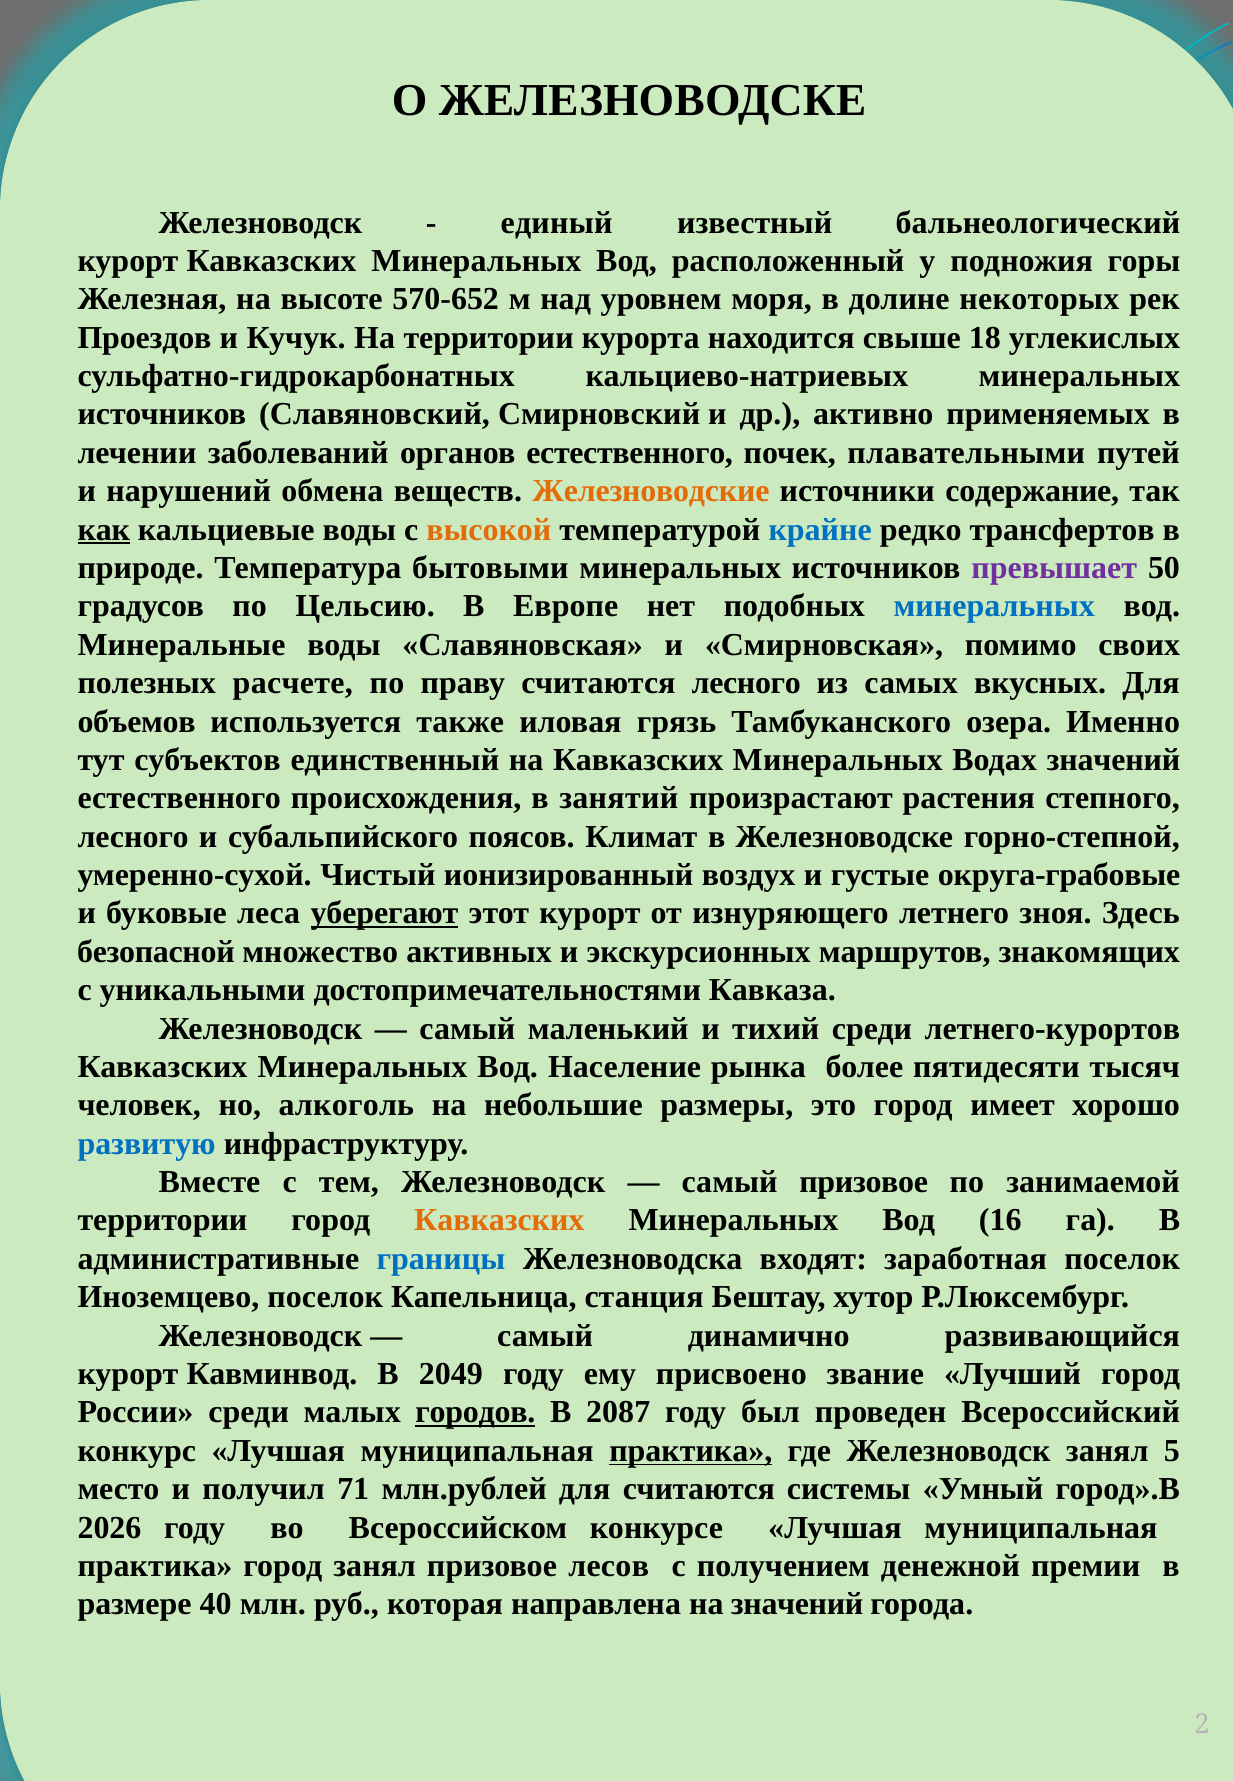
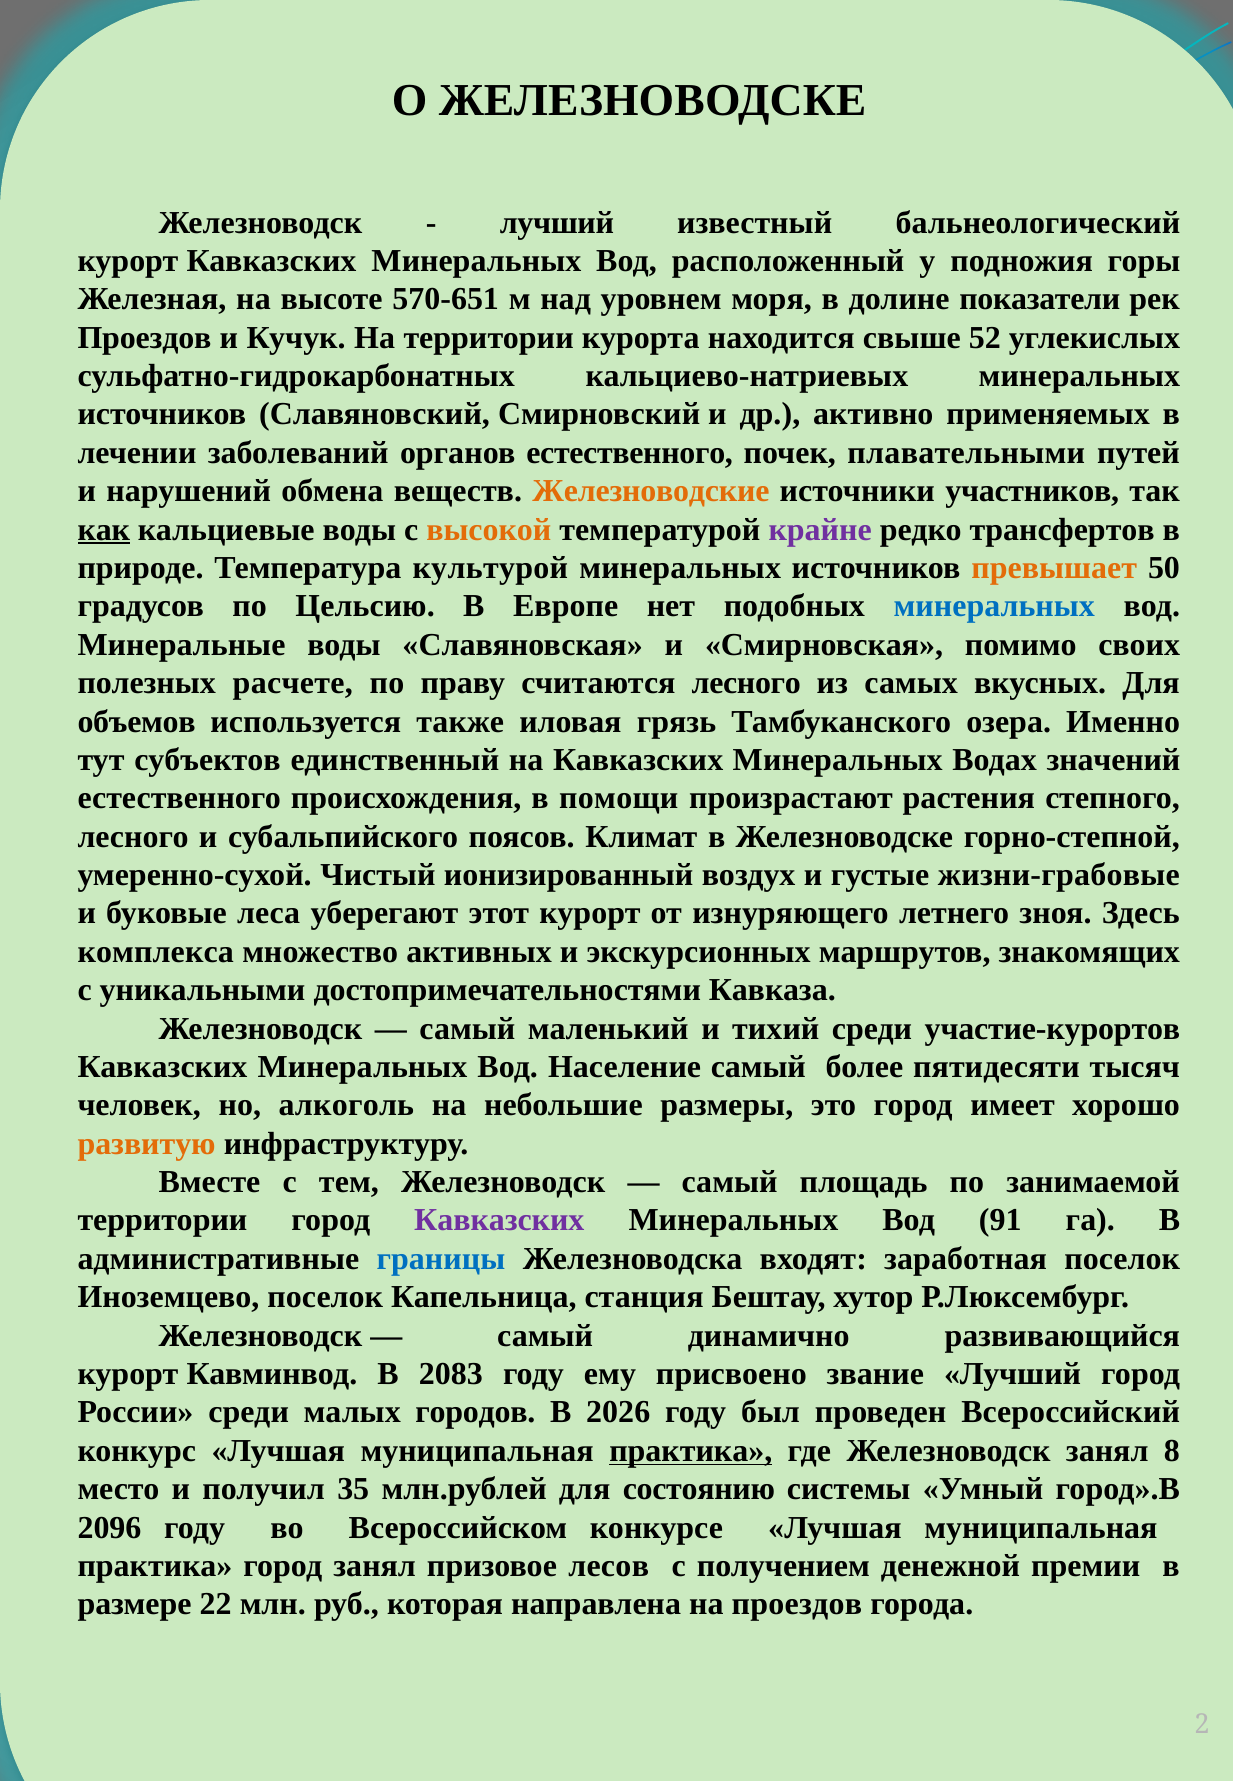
единый at (557, 223): единый -> лучший
570-652: 570-652 -> 570-651
некоторых: некоторых -> показатели
18: 18 -> 52
содержание: содержание -> участников
крайне colour: blue -> purple
бытовыми: бытовыми -> культурой
превышает colour: purple -> orange
занятий: занятий -> помощи
округа-грабовые: округа-грабовые -> жизни-грабовые
уберегают underline: present -> none
безопасной: безопасной -> комплекса
летнего-курортов: летнего-курортов -> участие-курортов
Население рынка: рынка -> самый
развитую colour: blue -> orange
самый призовое: призовое -> площадь
Кавказских at (499, 1220) colour: orange -> purple
16: 16 -> 91
2049: 2049 -> 2083
городов underline: present -> none
2087: 2087 -> 2026
5: 5 -> 8
71: 71 -> 35
для считаются: считаются -> состоянию
2026: 2026 -> 2096
40: 40 -> 22
на значений: значений -> проездов
